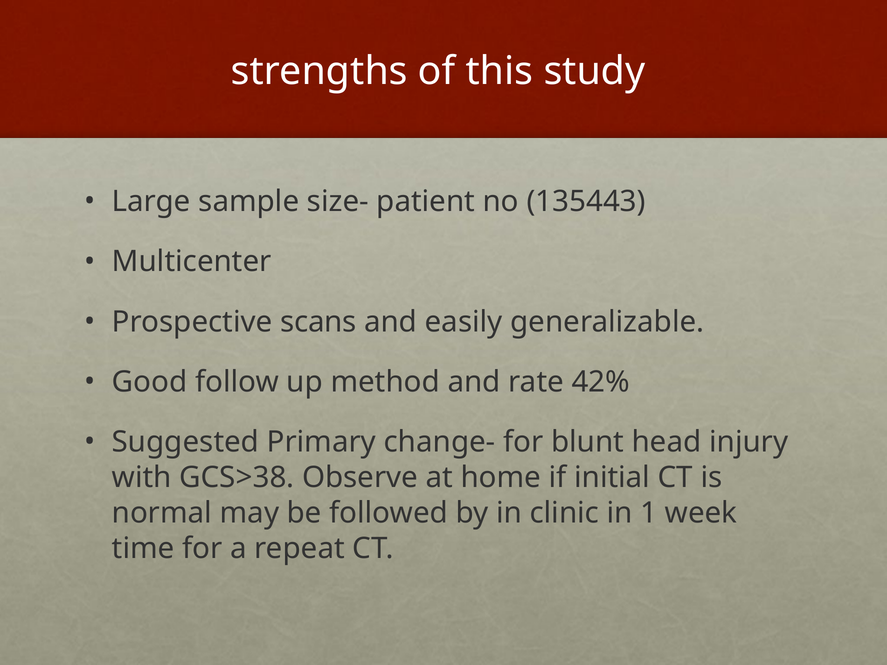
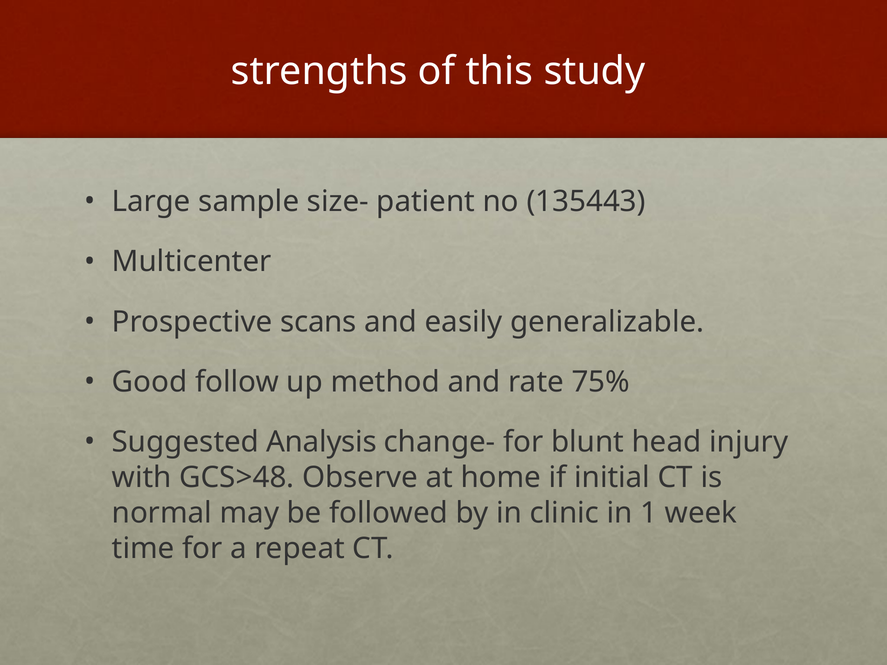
42%: 42% -> 75%
Primary: Primary -> Analysis
GCS>38: GCS>38 -> GCS>48
